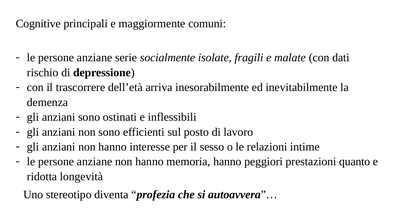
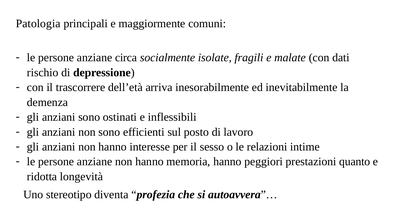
Cognitive: Cognitive -> Patologia
serie: serie -> circa
